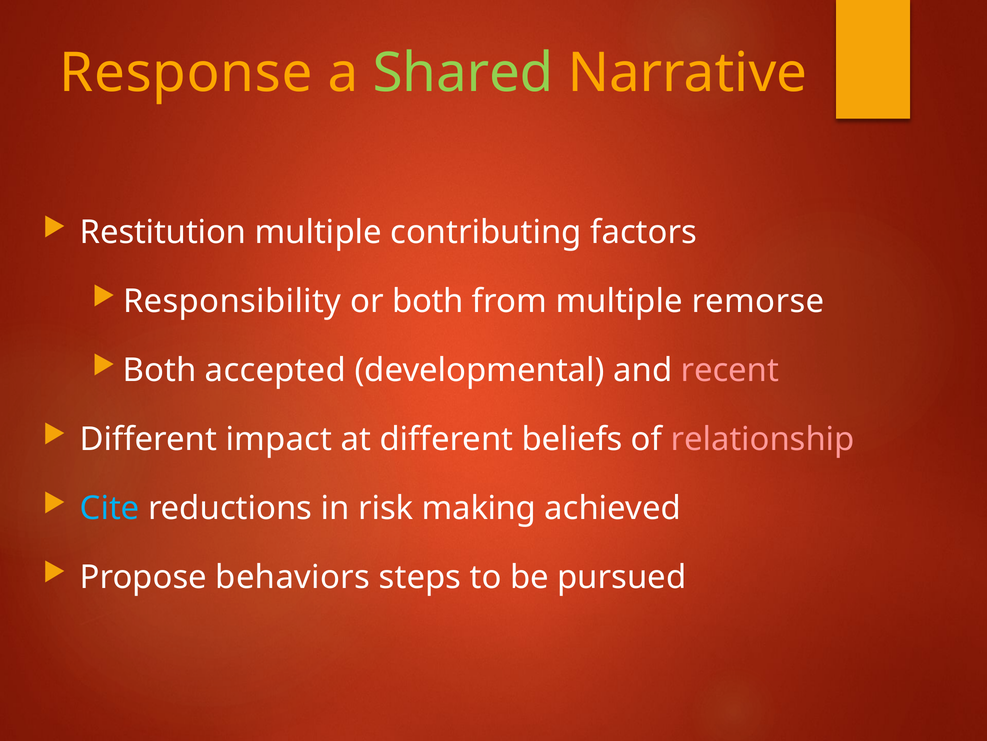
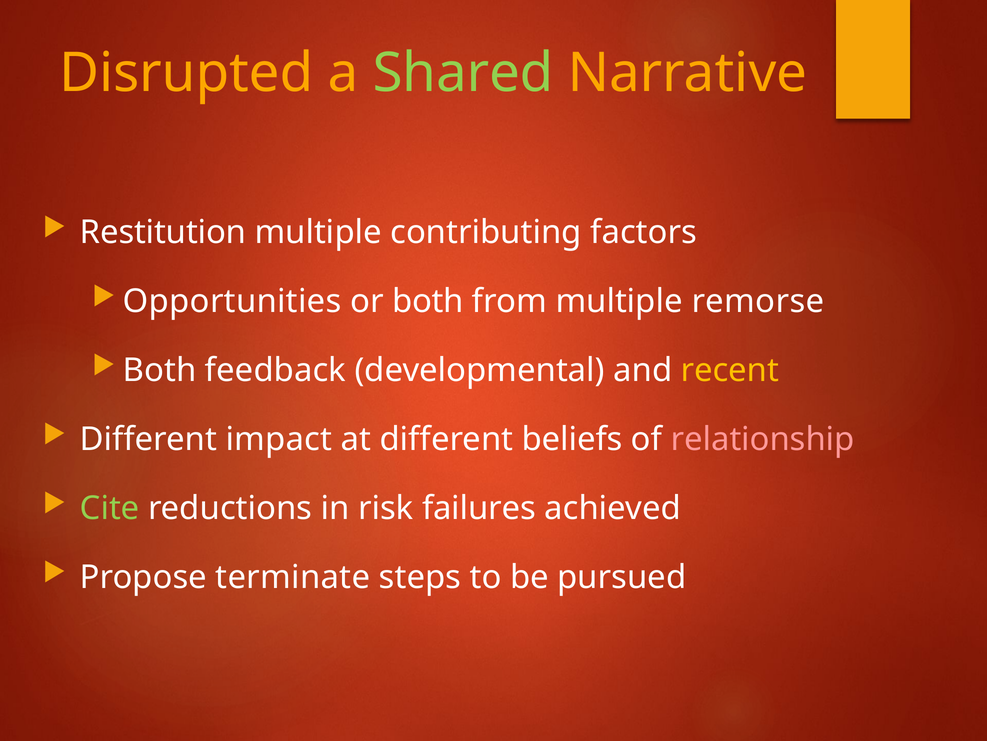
Response: Response -> Disrupted
Responsibility: Responsibility -> Opportunities
accepted: accepted -> feedback
recent colour: pink -> yellow
Cite colour: light blue -> light green
making: making -> failures
behaviors: behaviors -> terminate
